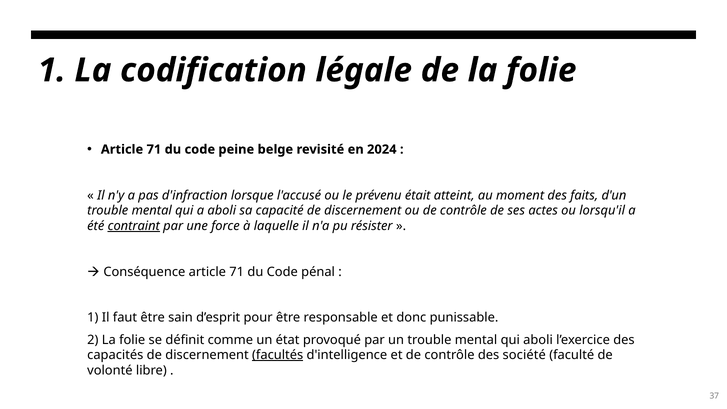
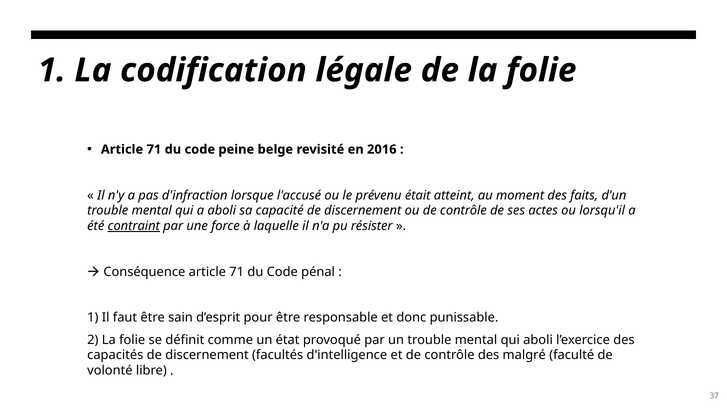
2024: 2024 -> 2016
facultés underline: present -> none
société: société -> malgré
